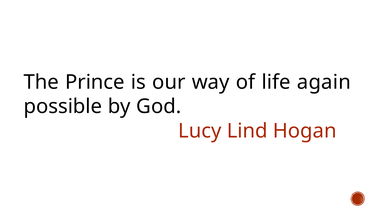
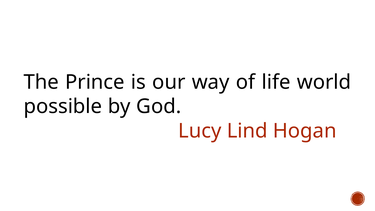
again: again -> world
